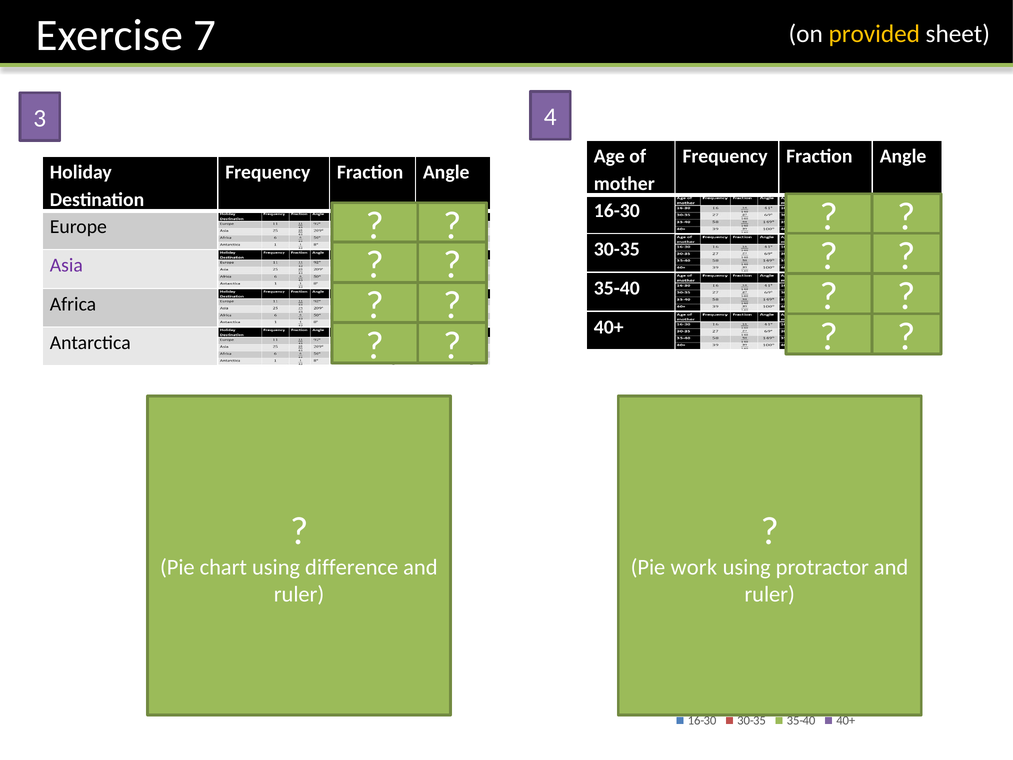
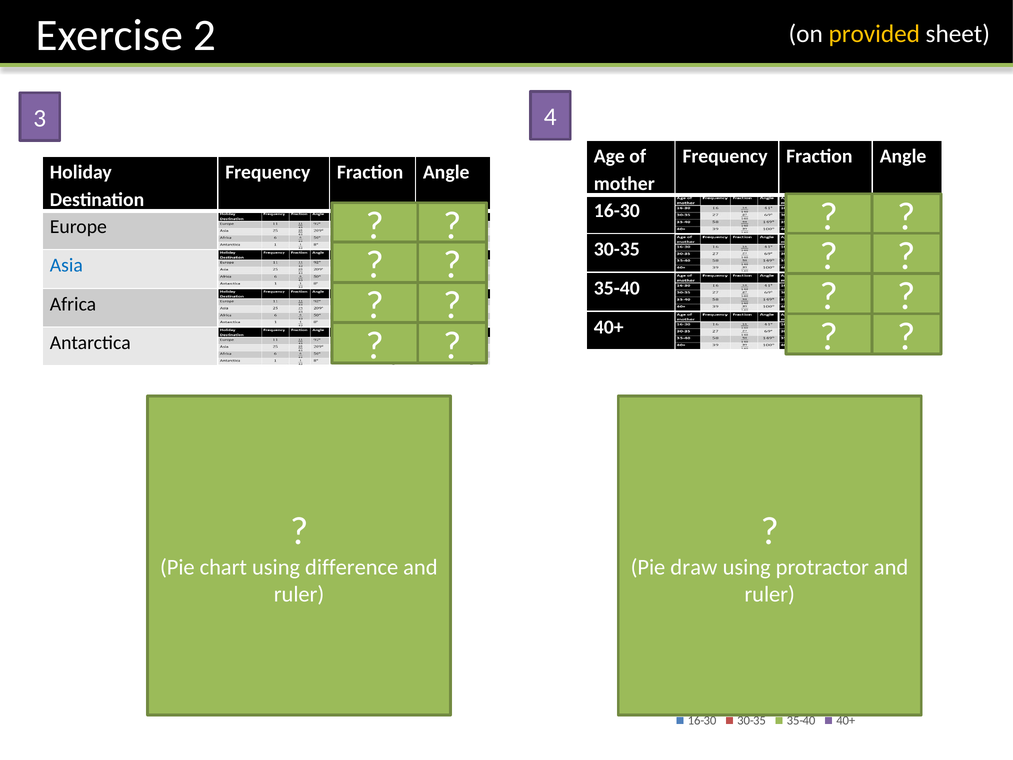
7: 7 -> 2
Asia at (66, 265) colour: purple -> blue
work: work -> draw
